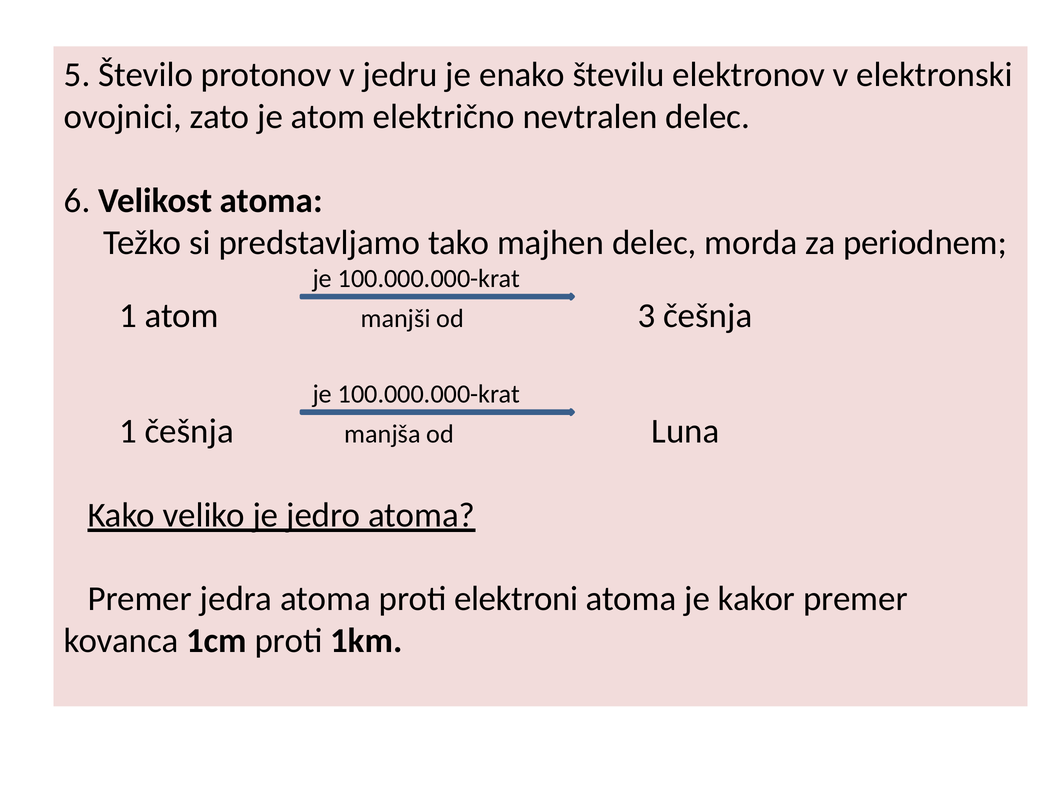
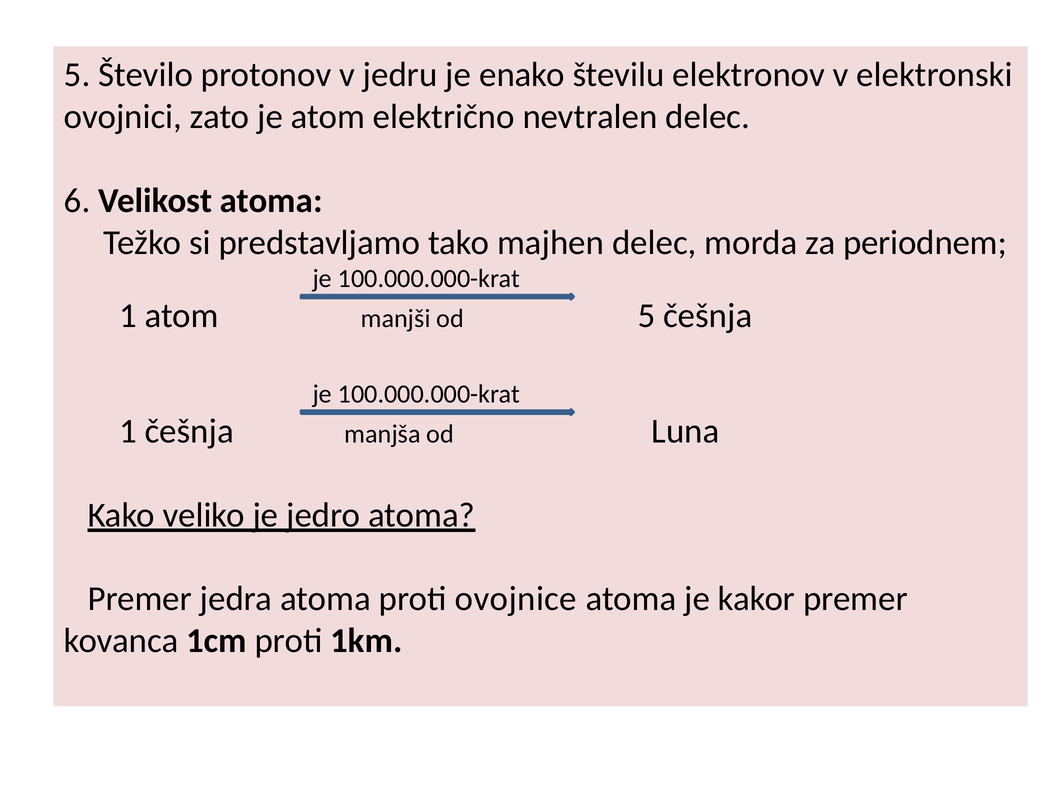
od 3: 3 -> 5
elektroni: elektroni -> ovojnice
